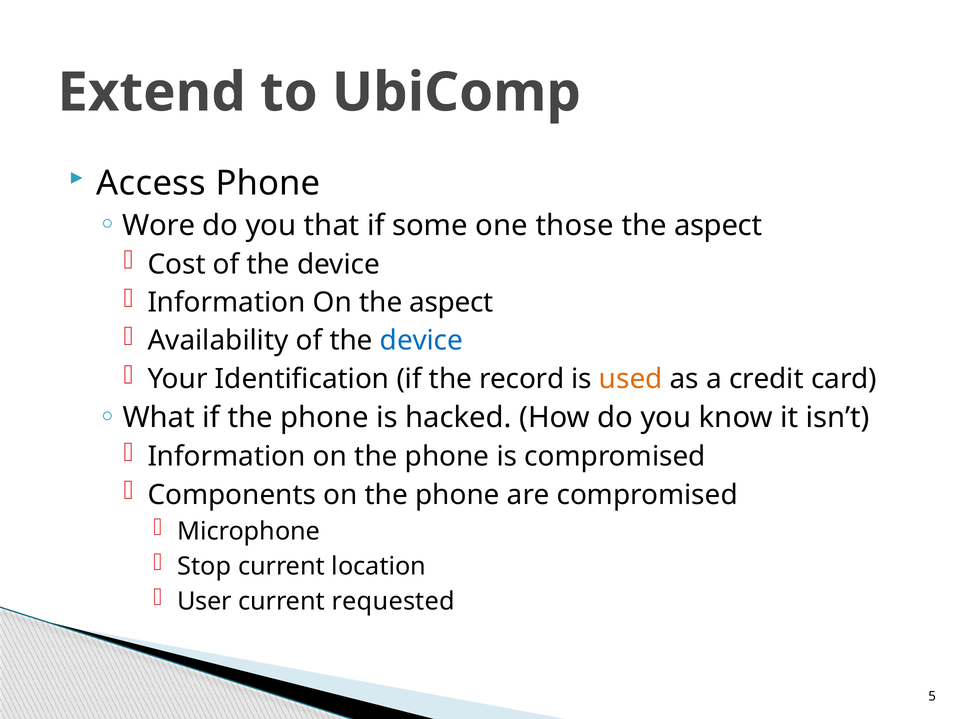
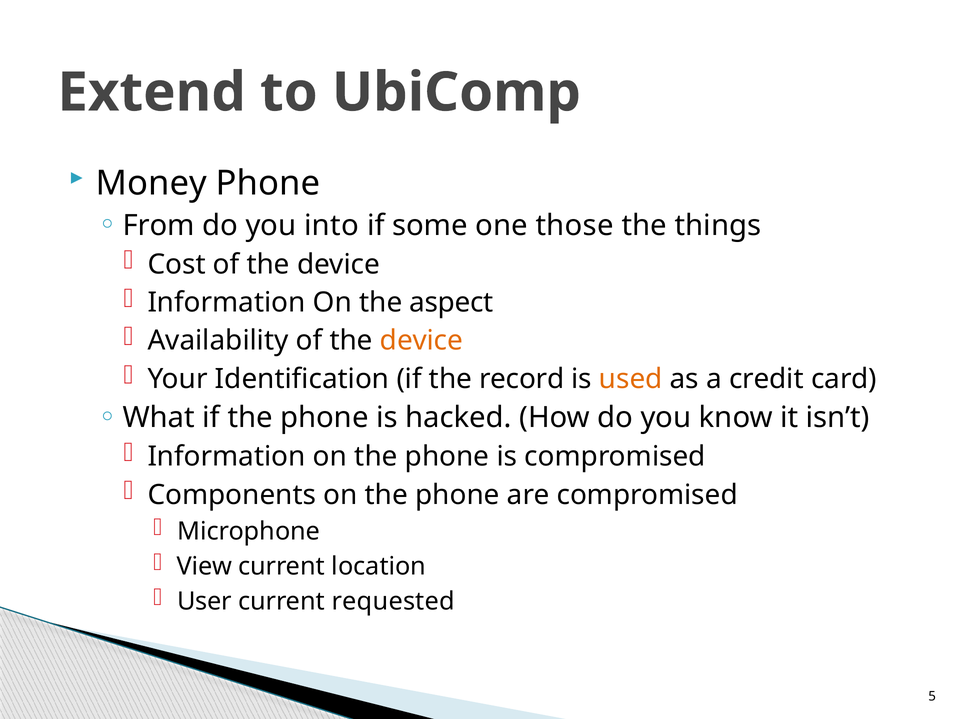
Access: Access -> Money
Wore: Wore -> From
that: that -> into
aspect at (718, 226): aspect -> things
device at (422, 341) colour: blue -> orange
Stop: Stop -> View
